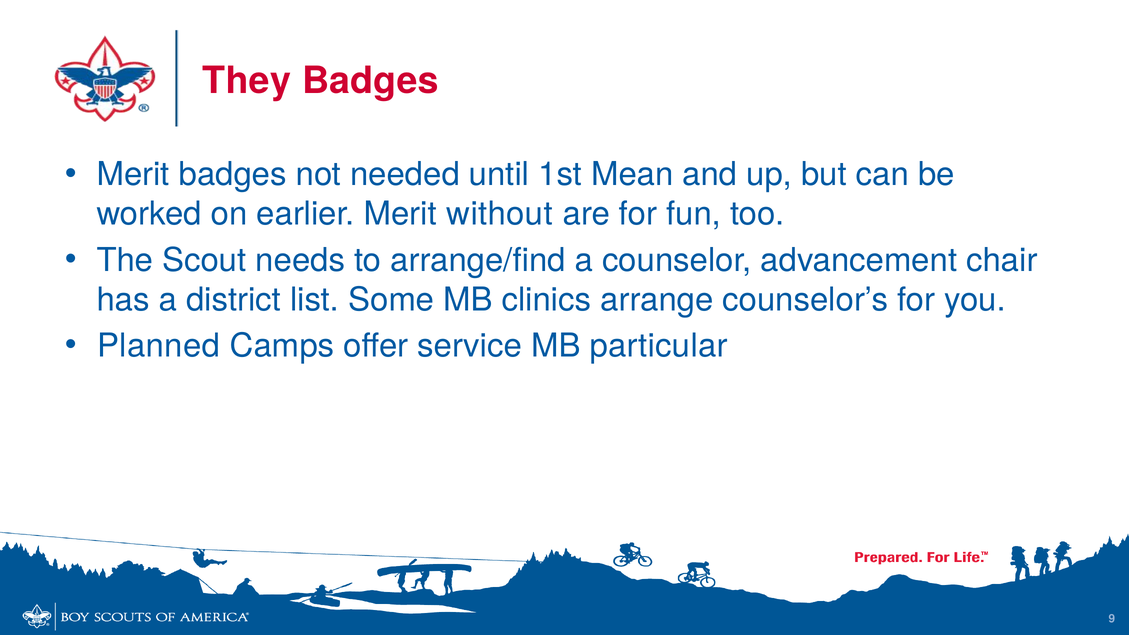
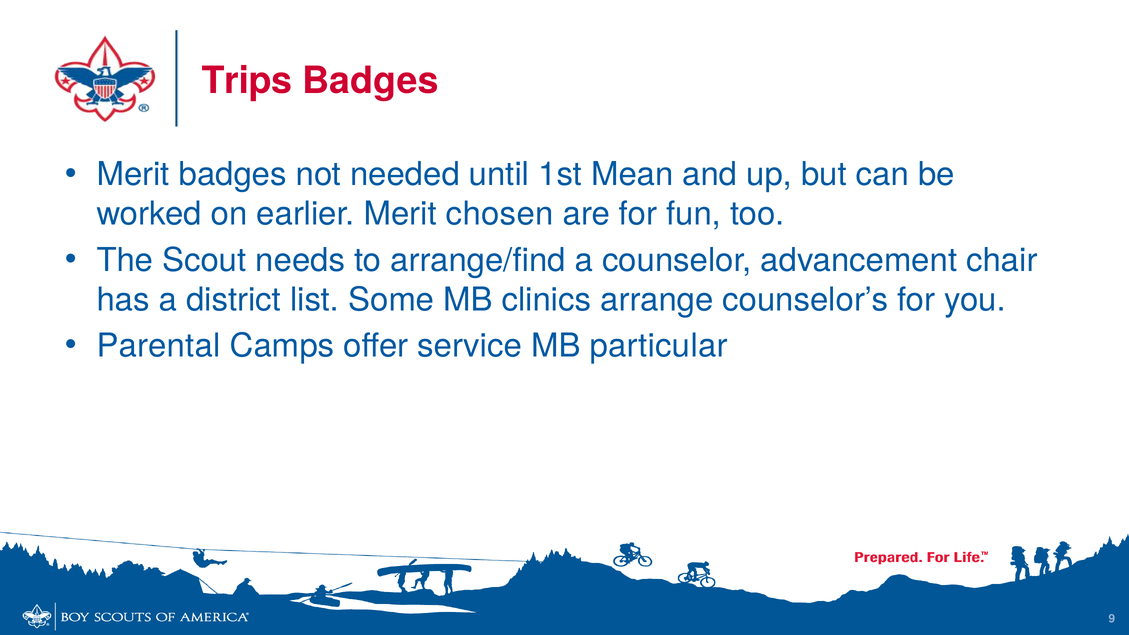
They: They -> Trips
without: without -> chosen
Planned: Planned -> Parental
